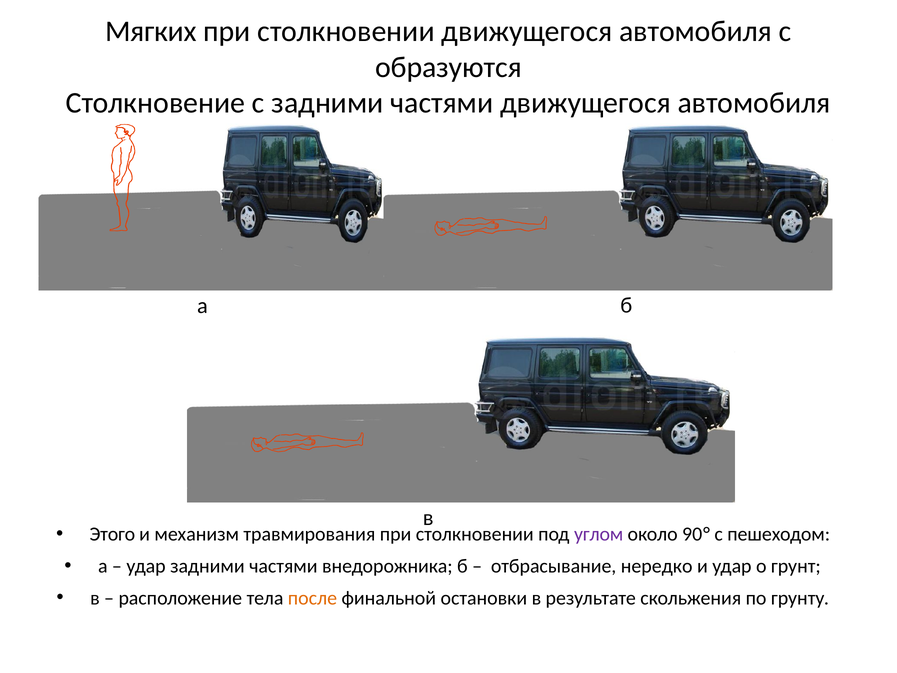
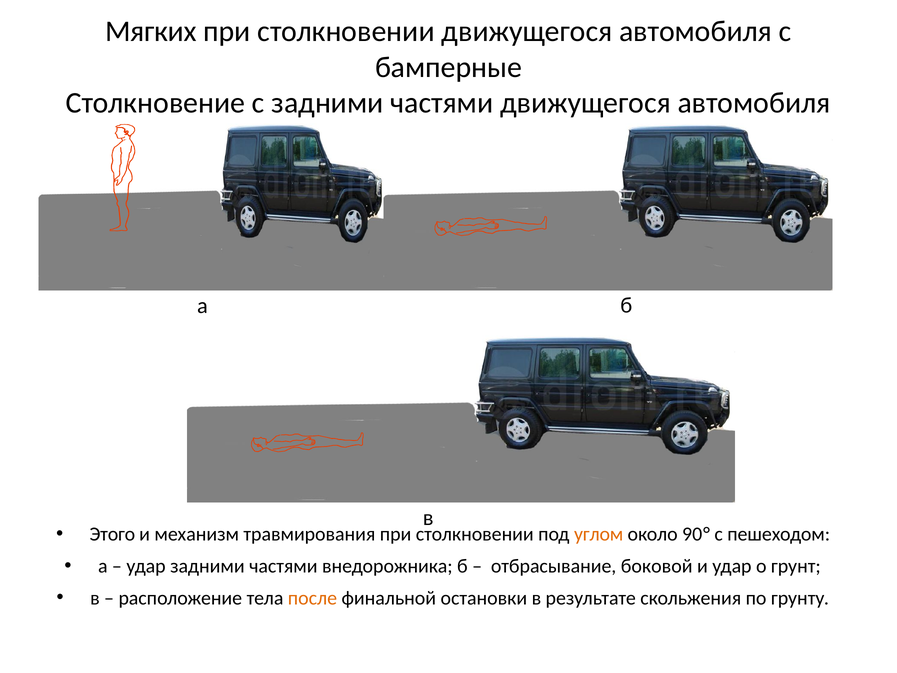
образуются: образуются -> бамперные
углом colour: purple -> orange
нередко: нередко -> боковой
